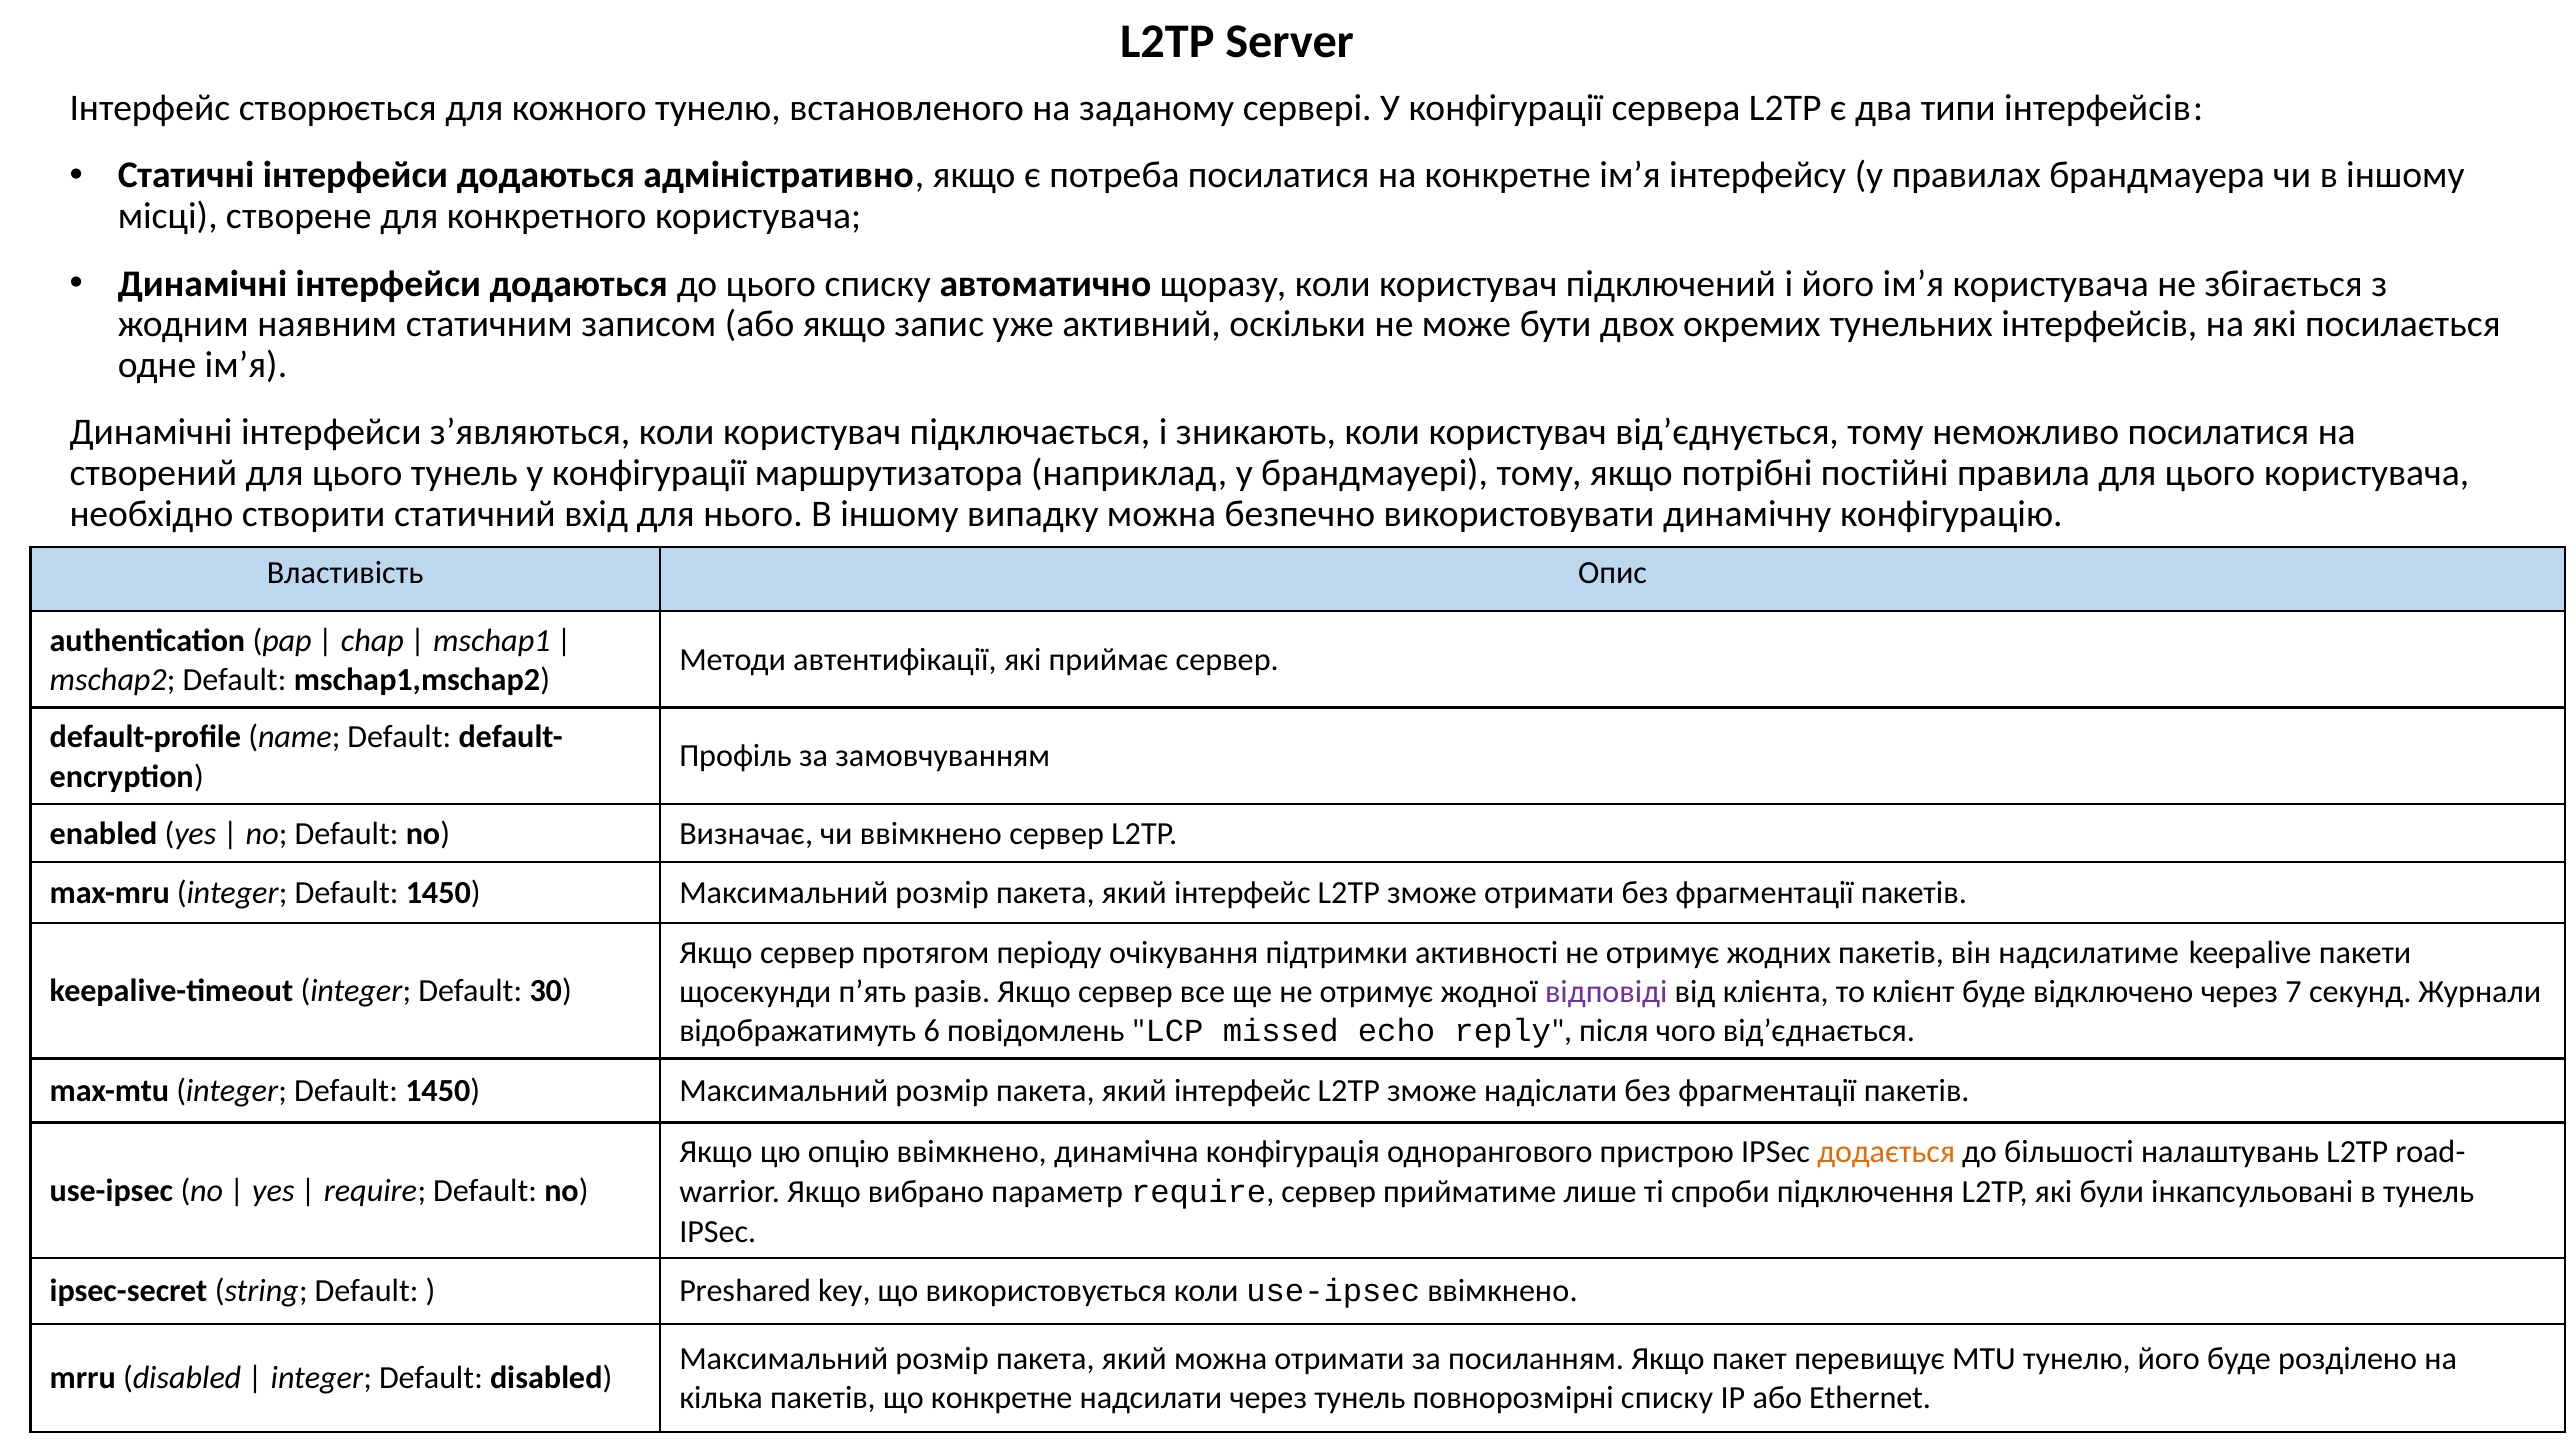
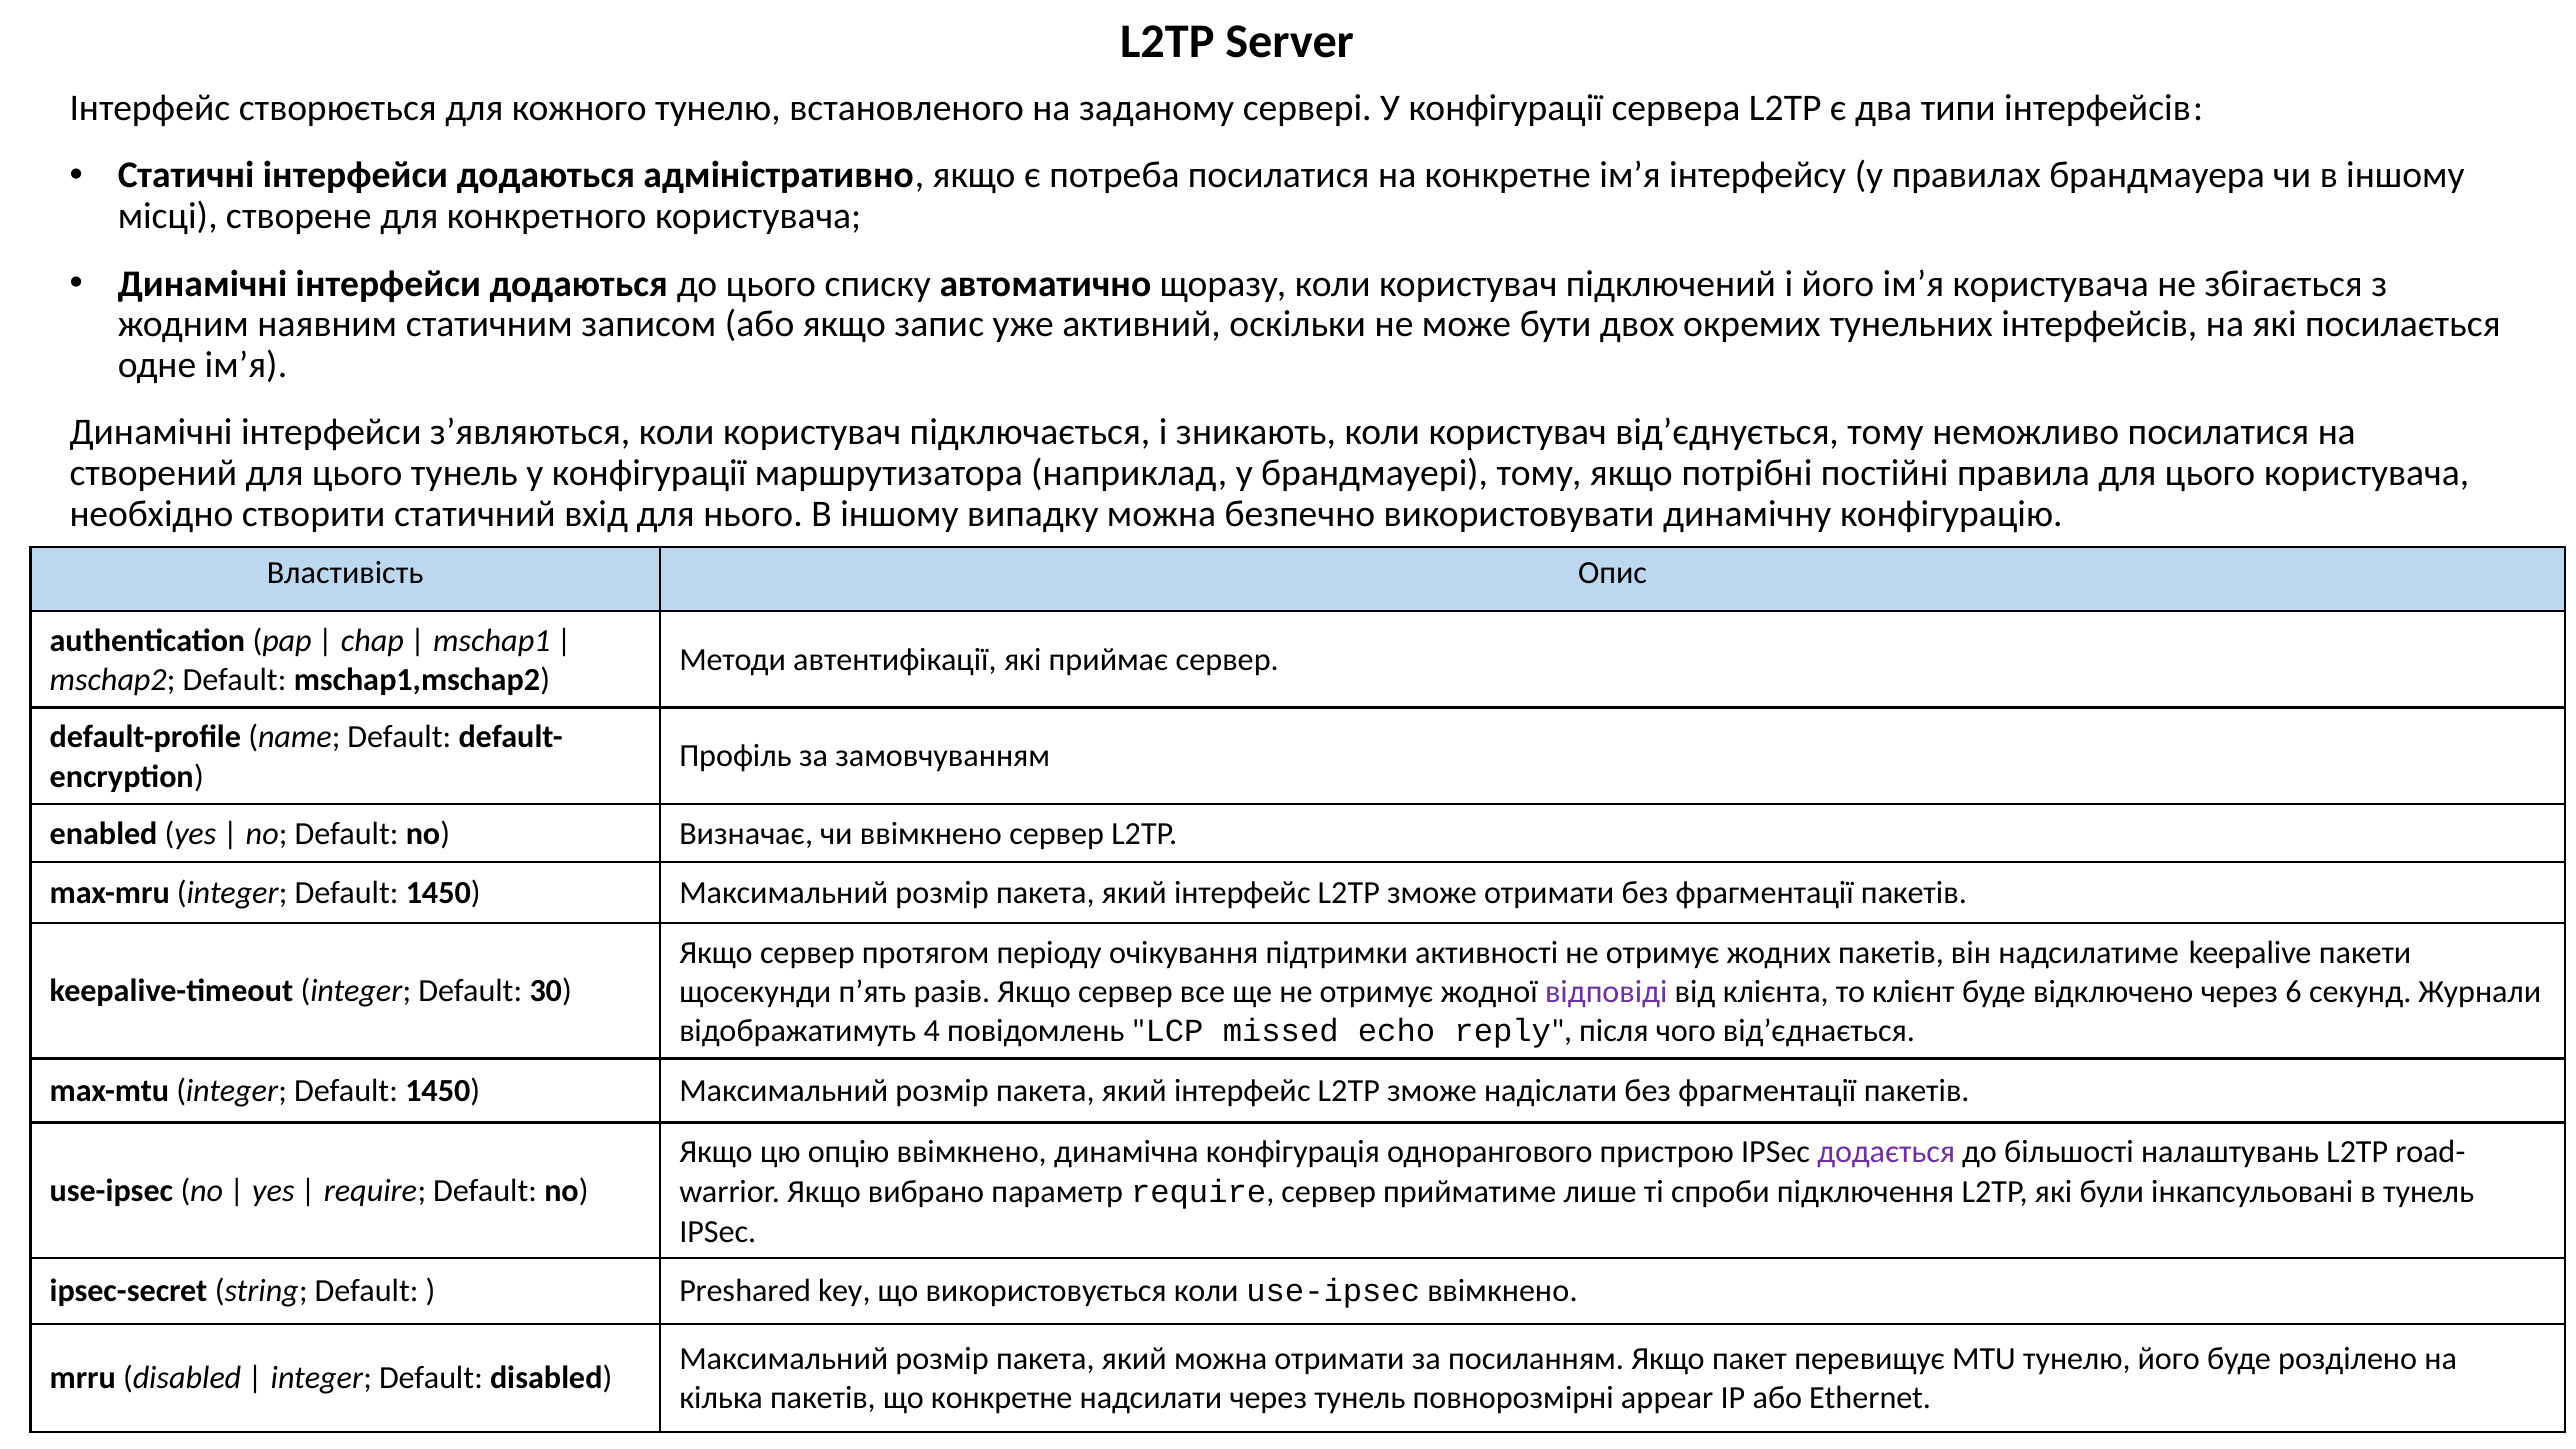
7: 7 -> 6
6: 6 -> 4
додається colour: orange -> purple
повнорозмірні списку: списку -> appear
